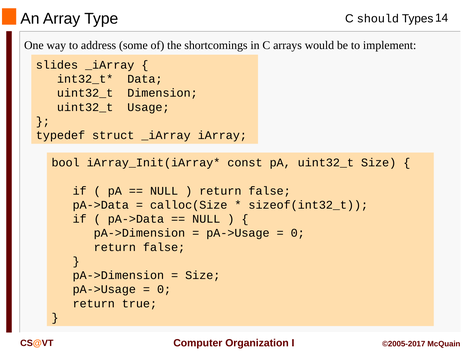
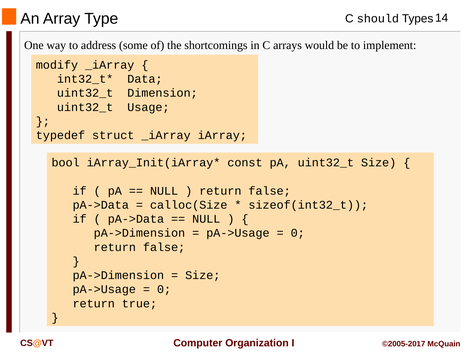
slides: slides -> modify
